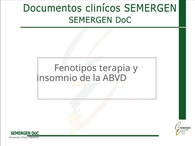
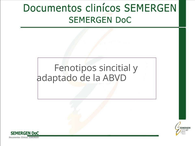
terapia: terapia -> sincitial
insomnio: insomnio -> adaptado
